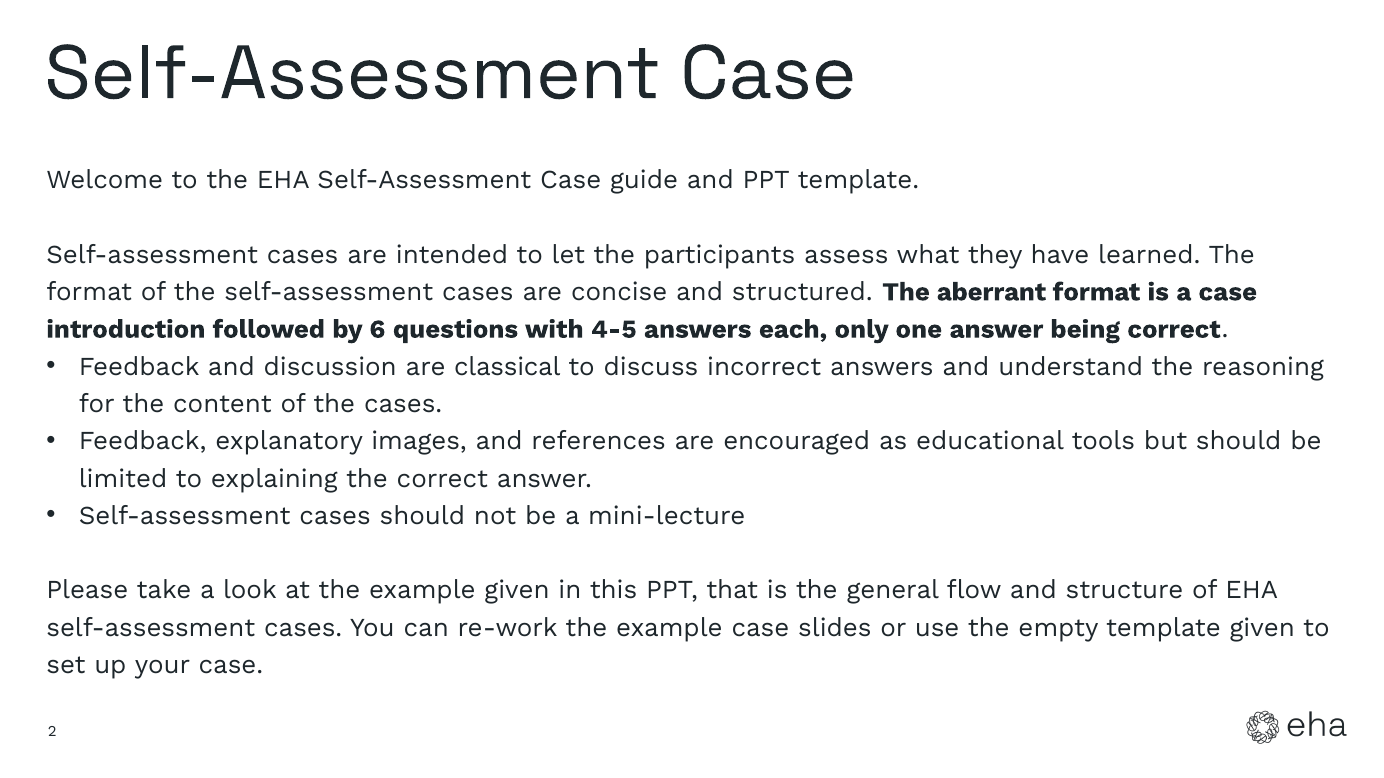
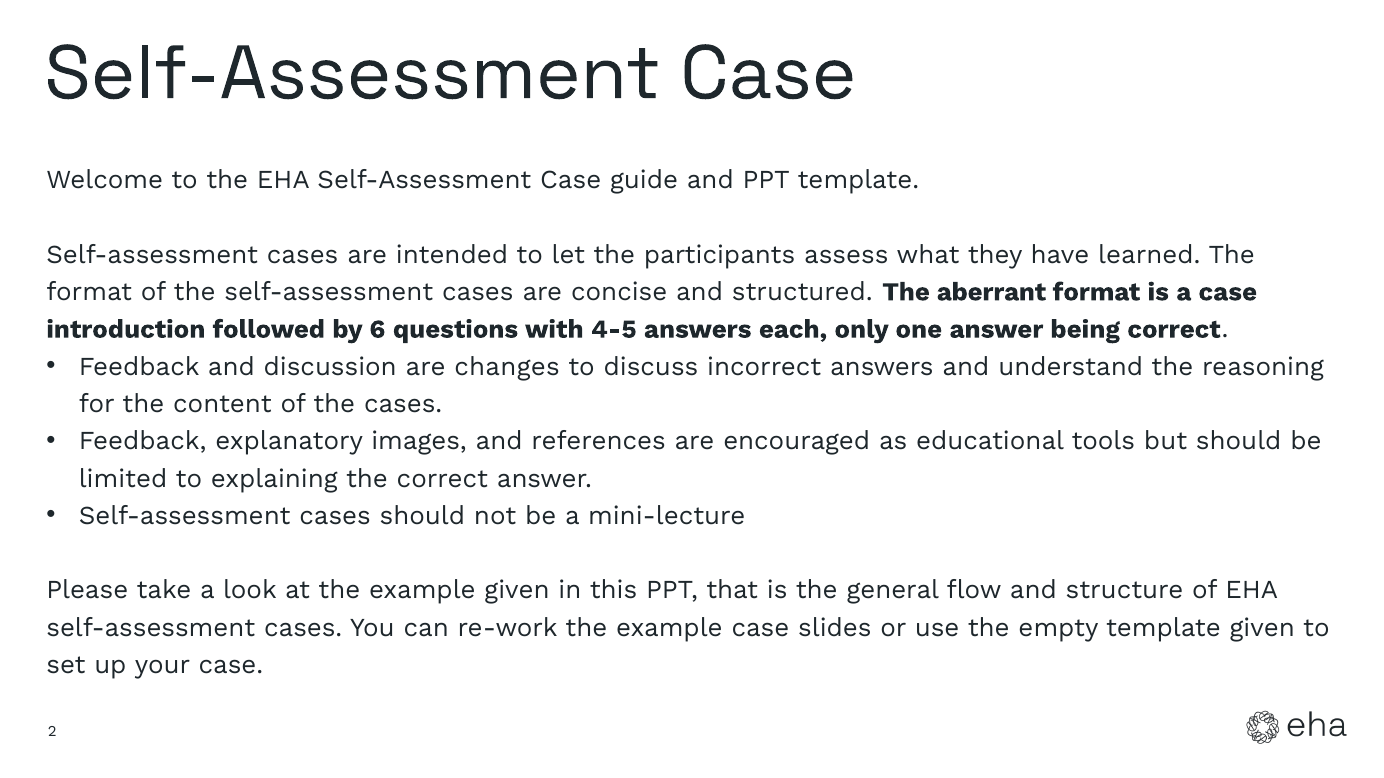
classical: classical -> changes
